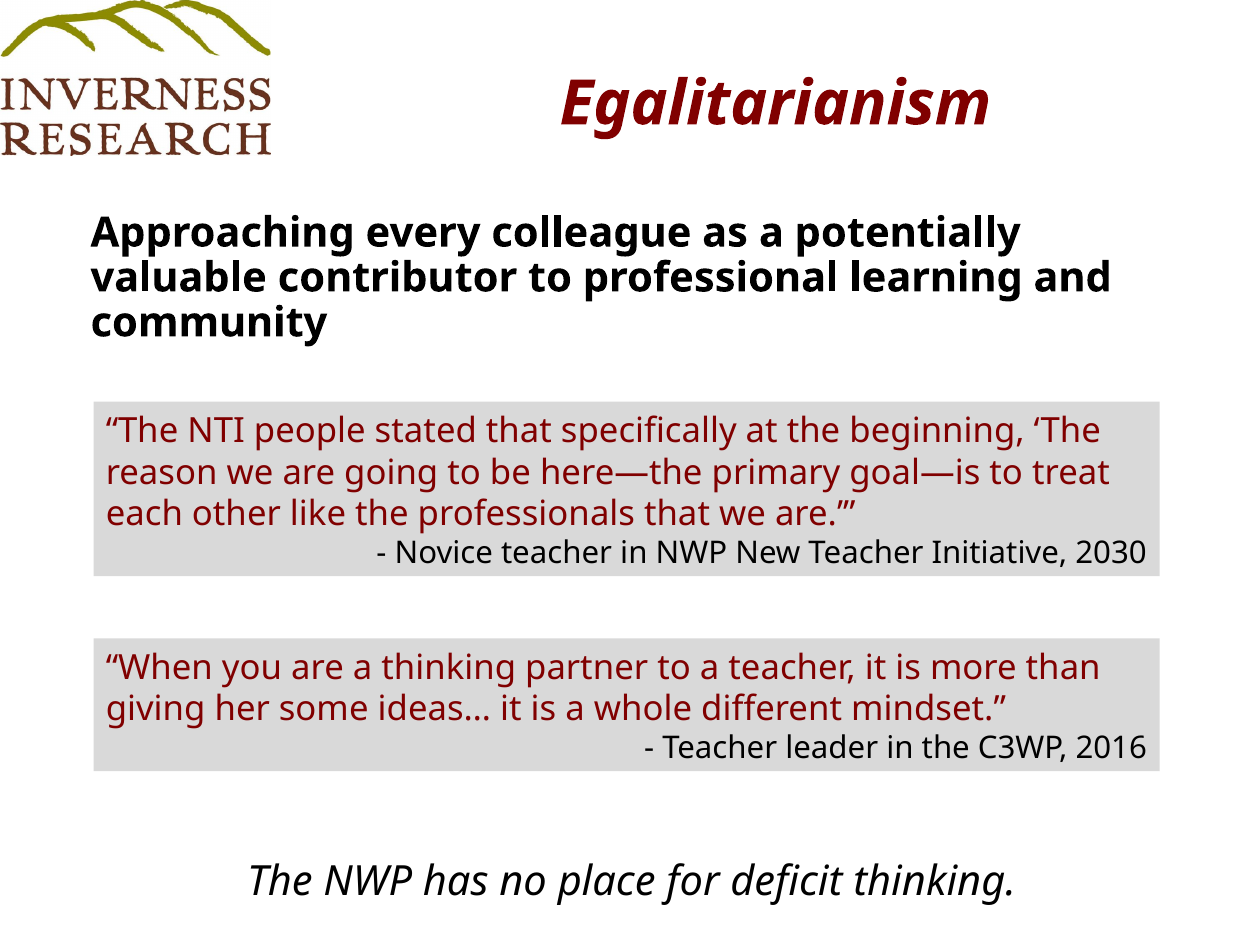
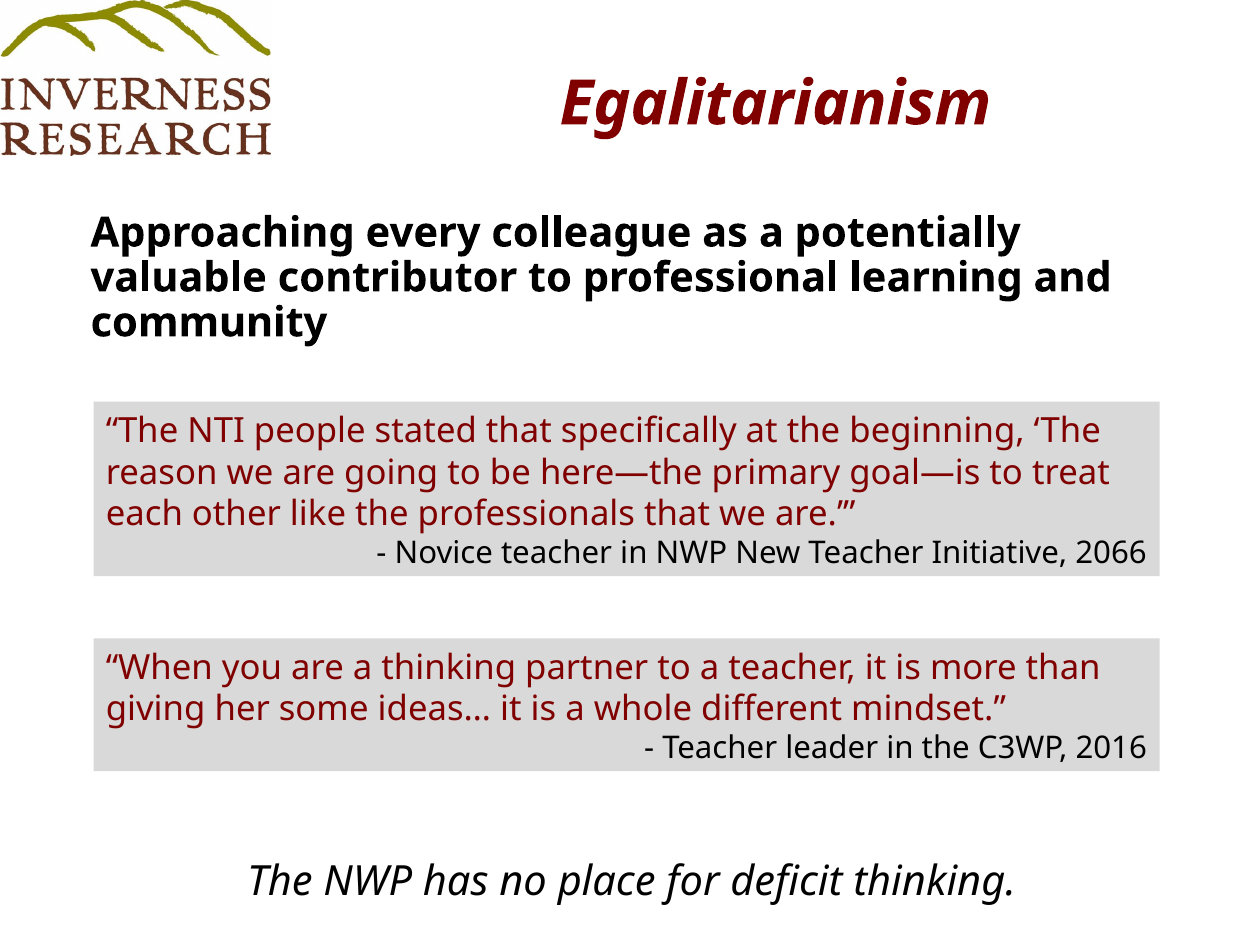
2030: 2030 -> 2066
